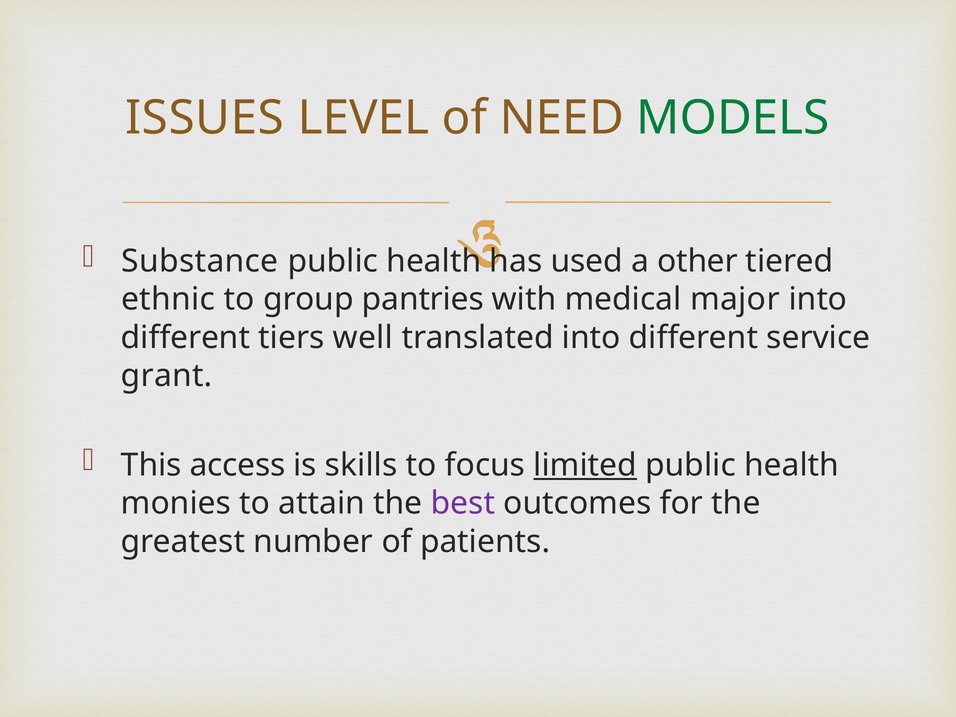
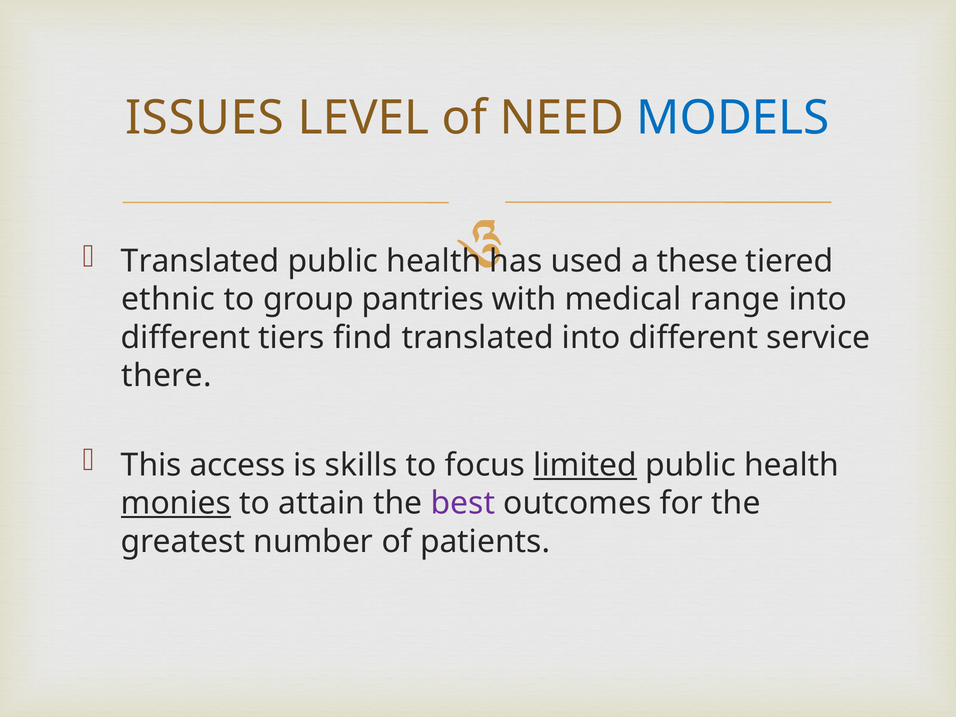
MODELS colour: green -> blue
Substance at (200, 261): Substance -> Translated
other: other -> these
major: major -> range
well: well -> find
grant: grant -> there
monies underline: none -> present
